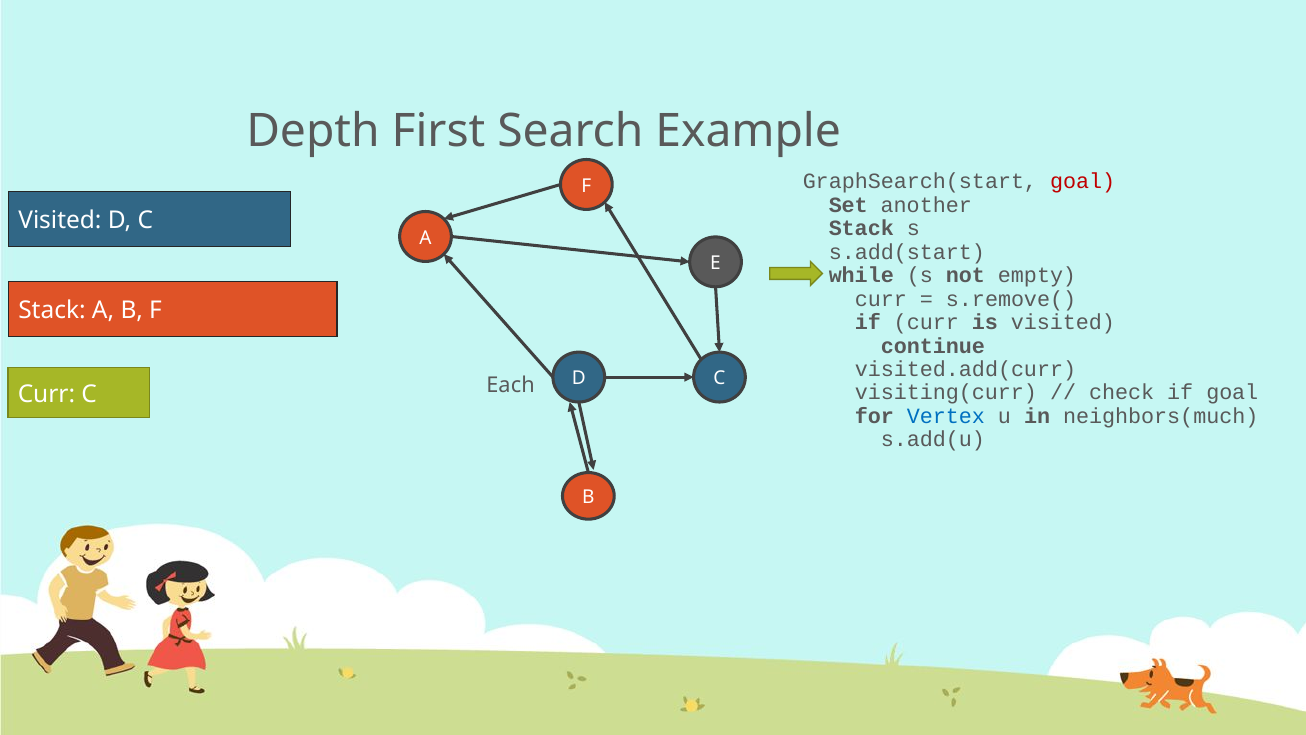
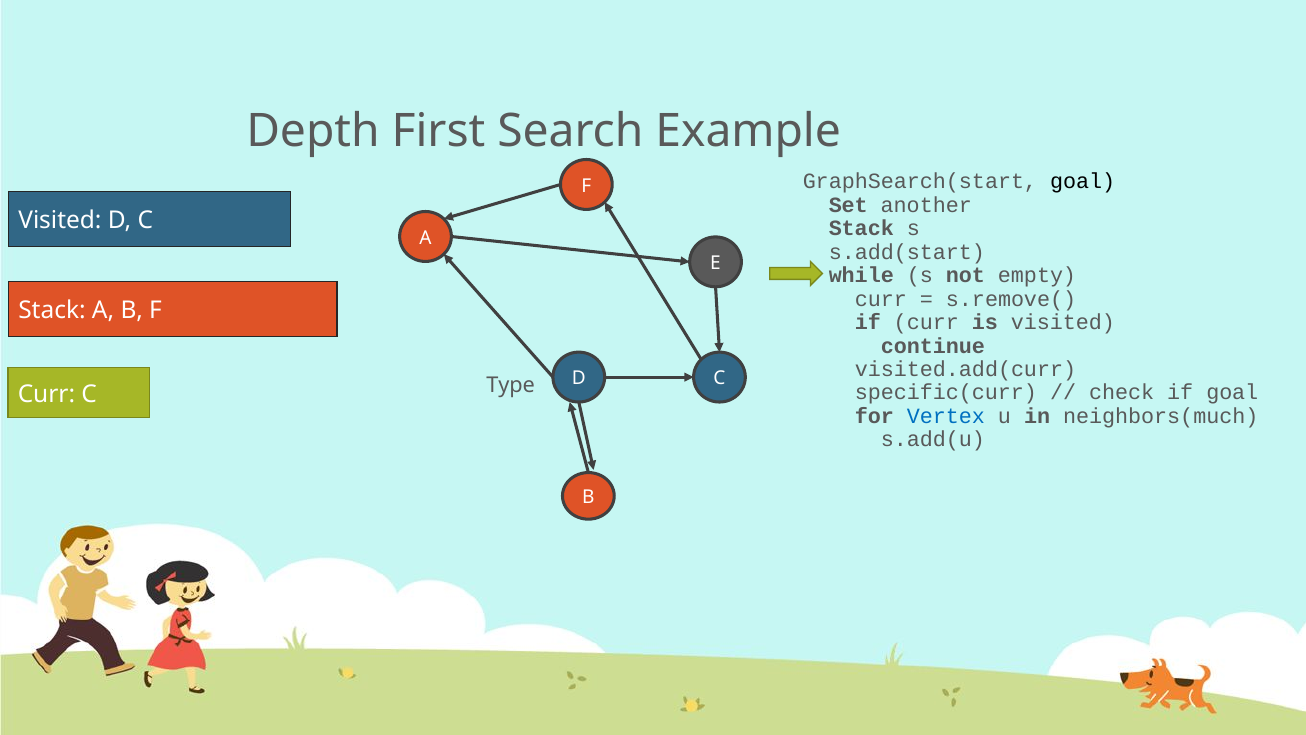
goal at (1083, 182) colour: red -> black
Each: Each -> Type
visiting(curr: visiting(curr -> specific(curr
